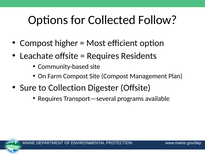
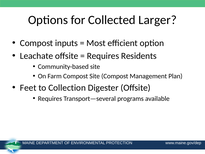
Follow: Follow -> Larger
higher: higher -> inputs
Sure: Sure -> Feet
